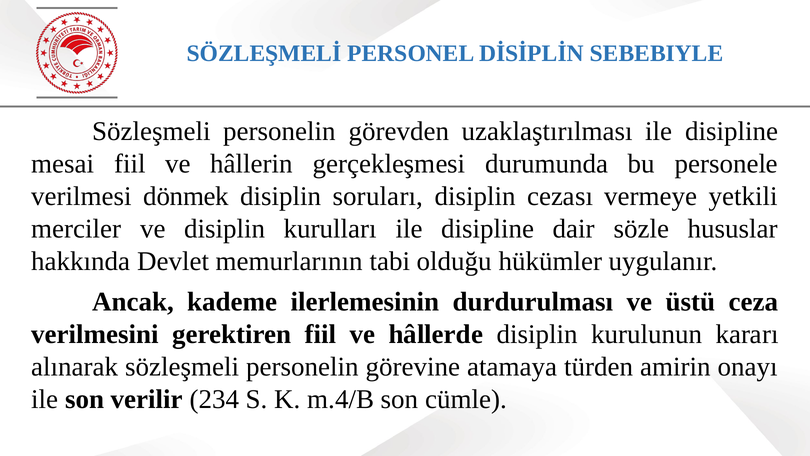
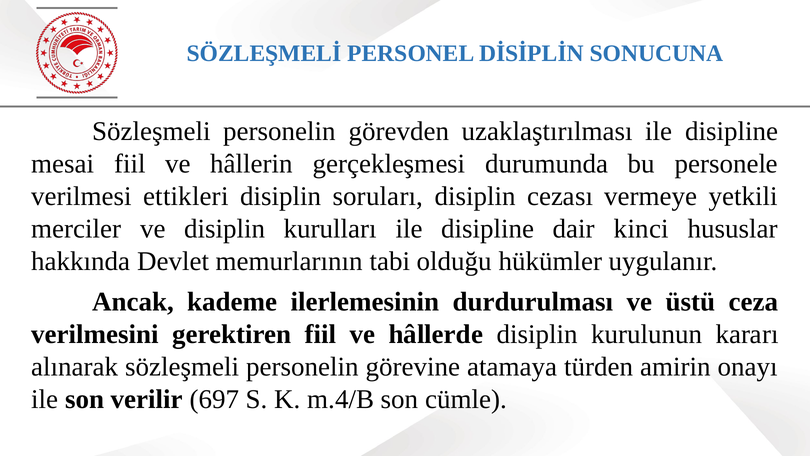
SEBEBIYLE: SEBEBIYLE -> SONUCUNA
dönmek: dönmek -> ettikleri
sözle: sözle -> kinci
234: 234 -> 697
